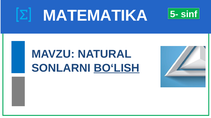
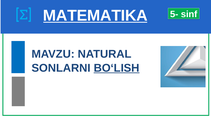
MATEMATIKA underline: none -> present
